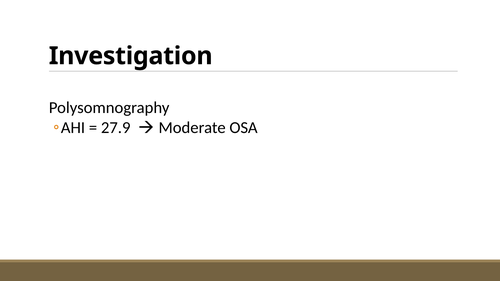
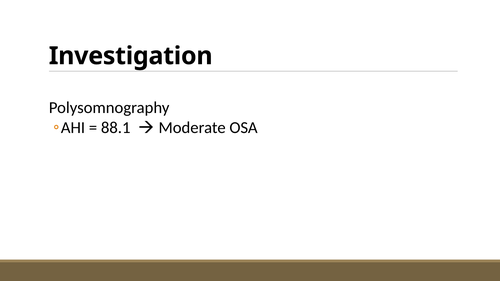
27.9: 27.9 -> 88.1
